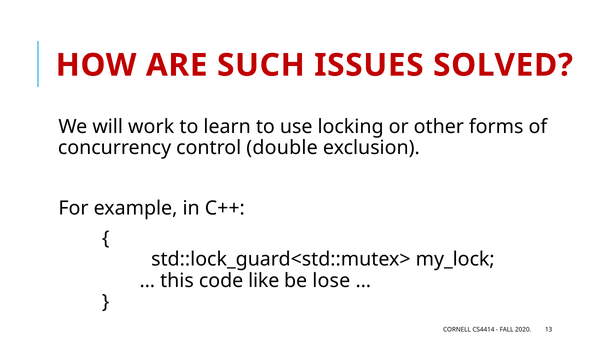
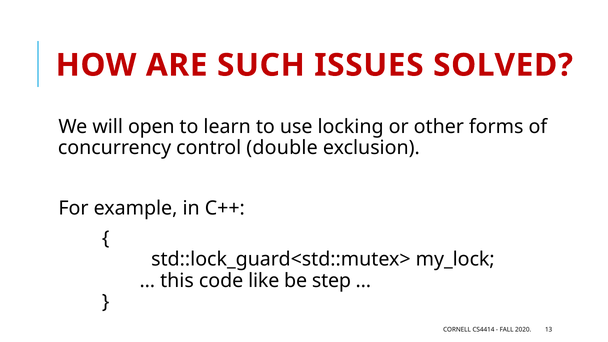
work: work -> open
lose: lose -> step
